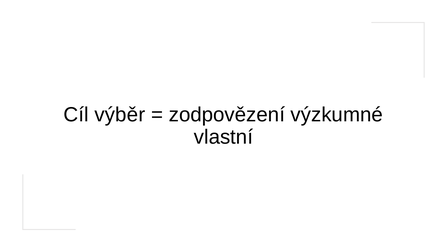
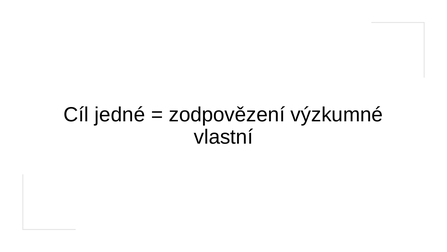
výběr: výběr -> jedné
